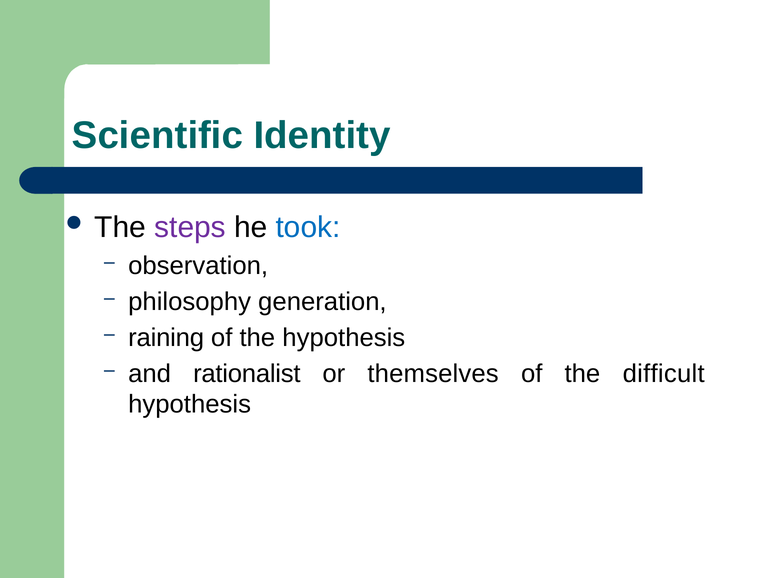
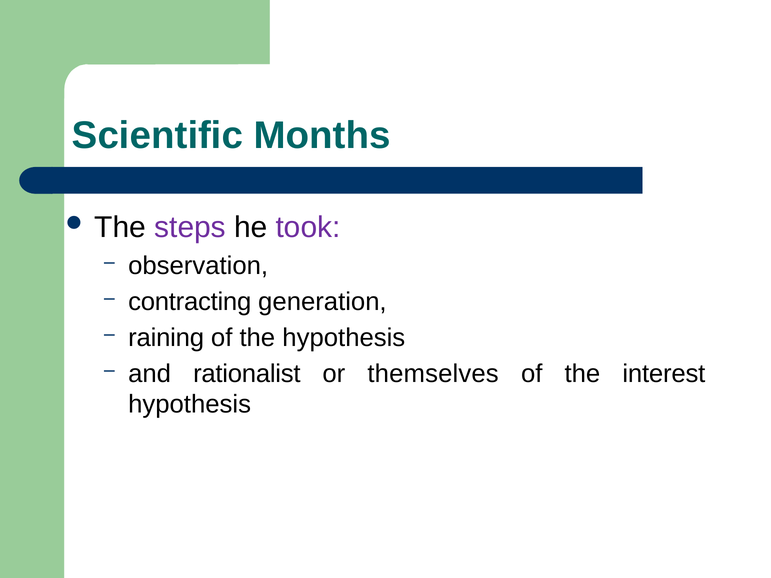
Identity: Identity -> Months
took colour: blue -> purple
philosophy: philosophy -> contracting
difficult: difficult -> interest
